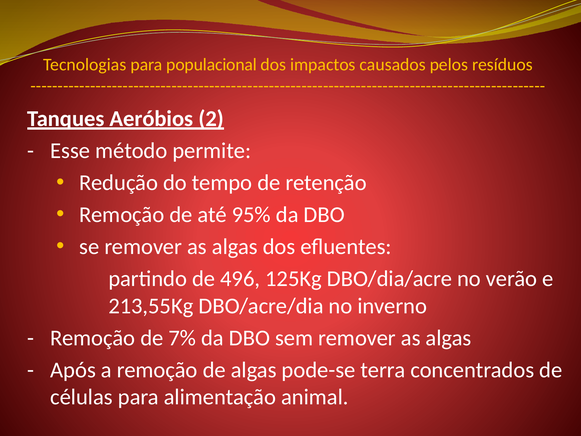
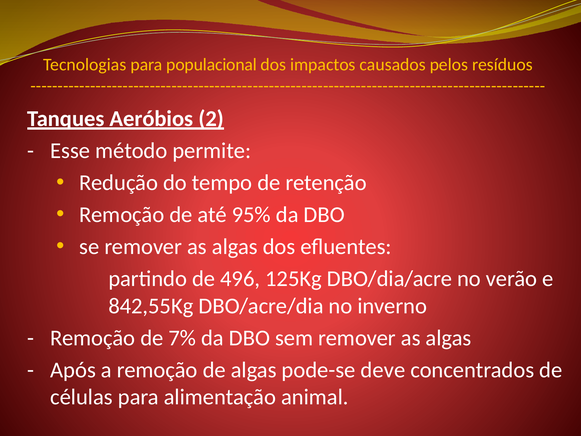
213,55Kg: 213,55Kg -> 842,55Kg
terra: terra -> deve
